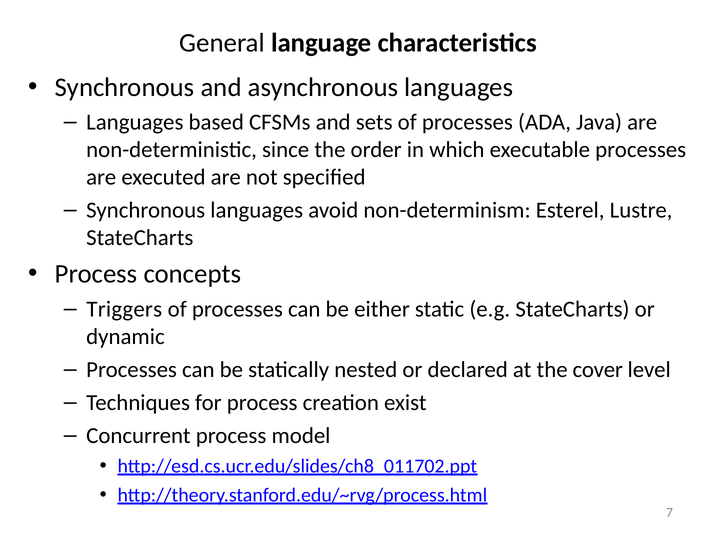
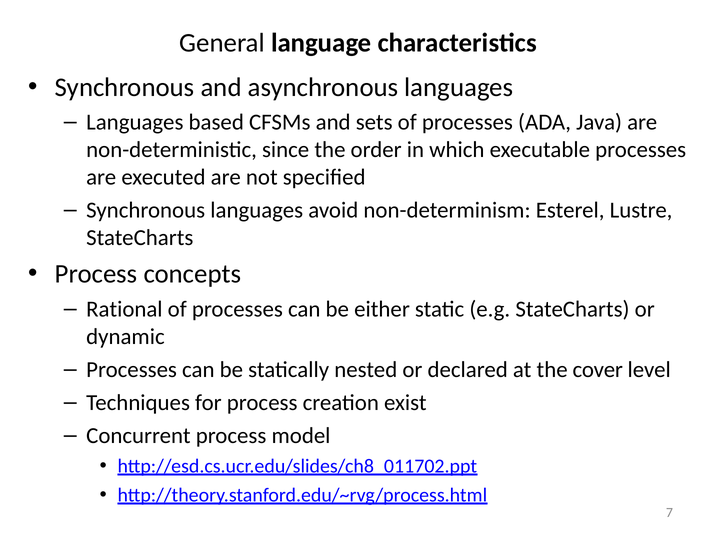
Triggers: Triggers -> Rational
